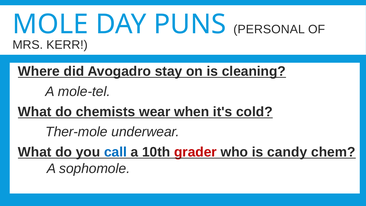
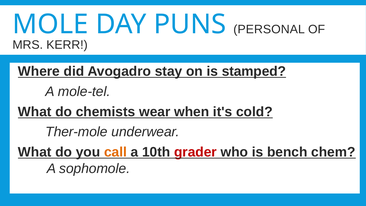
cleaning: cleaning -> stamped
call colour: blue -> orange
candy: candy -> bench
